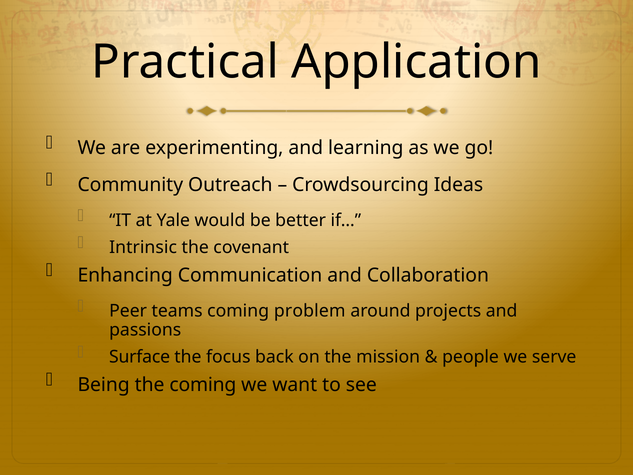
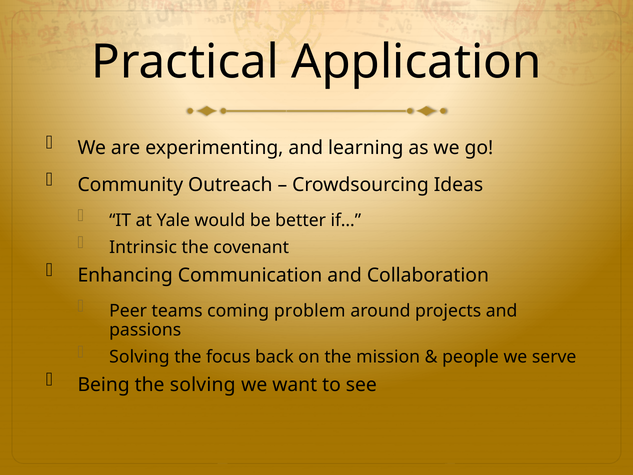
Surface at (140, 357): Surface -> Solving
the coming: coming -> solving
